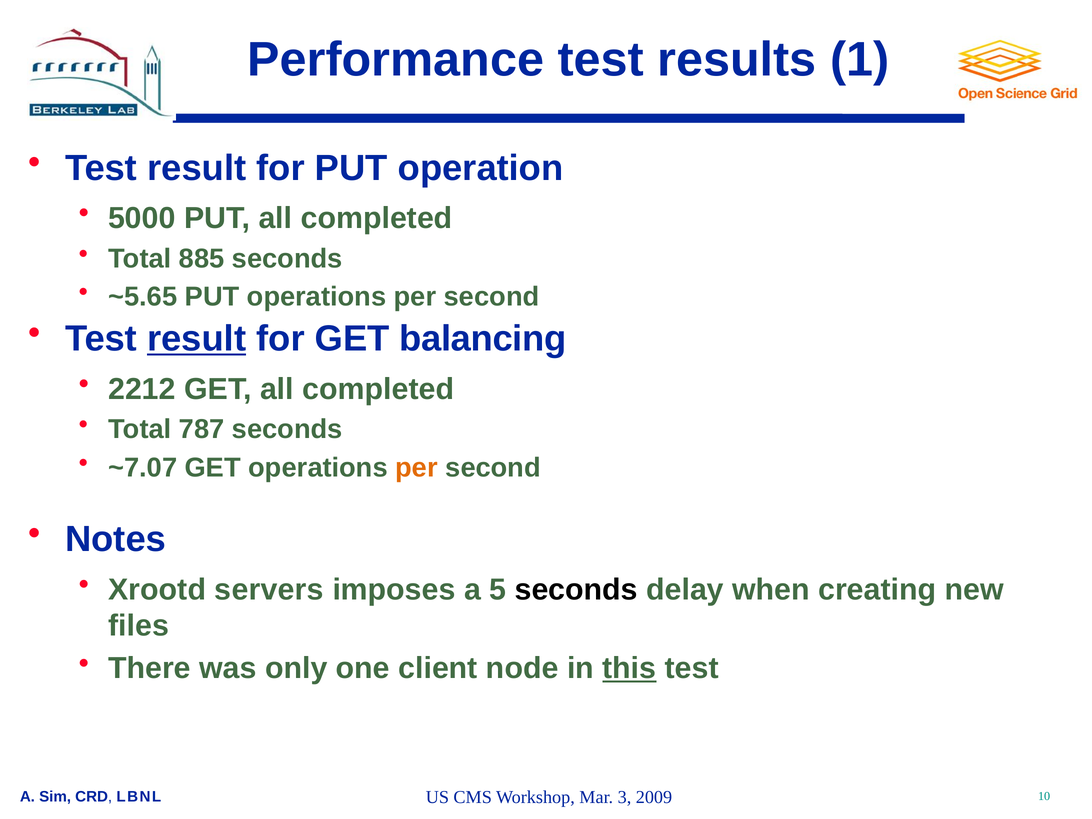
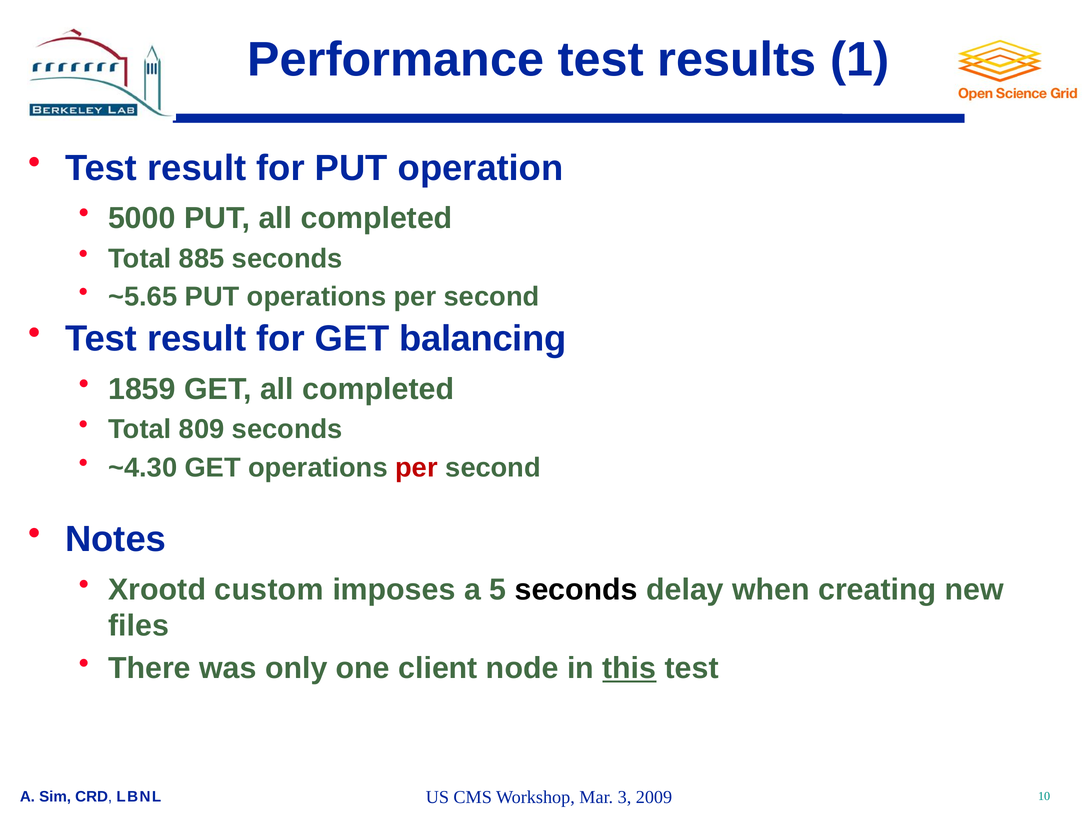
result at (197, 339) underline: present -> none
2212: 2212 -> 1859
787: 787 -> 809
~7.07: ~7.07 -> ~4.30
per at (417, 468) colour: orange -> red
servers: servers -> custom
